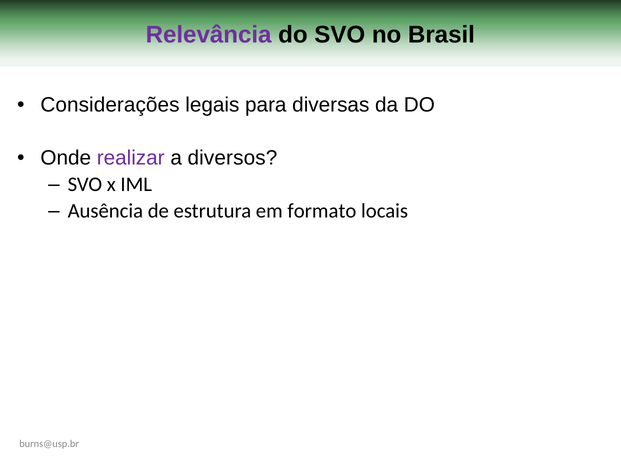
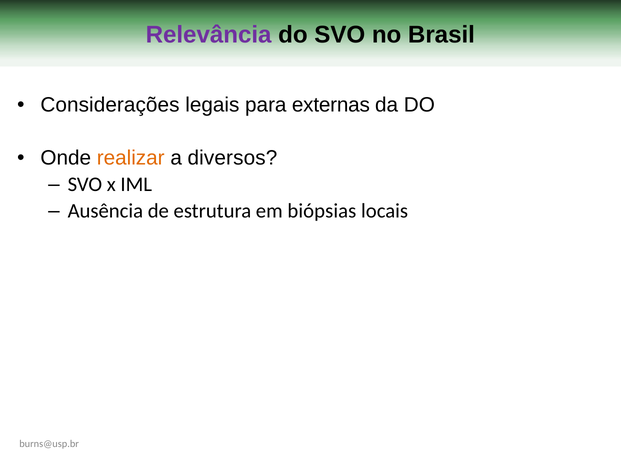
diversas: diversas -> externas
realizar colour: purple -> orange
formato: formato -> biópsias
